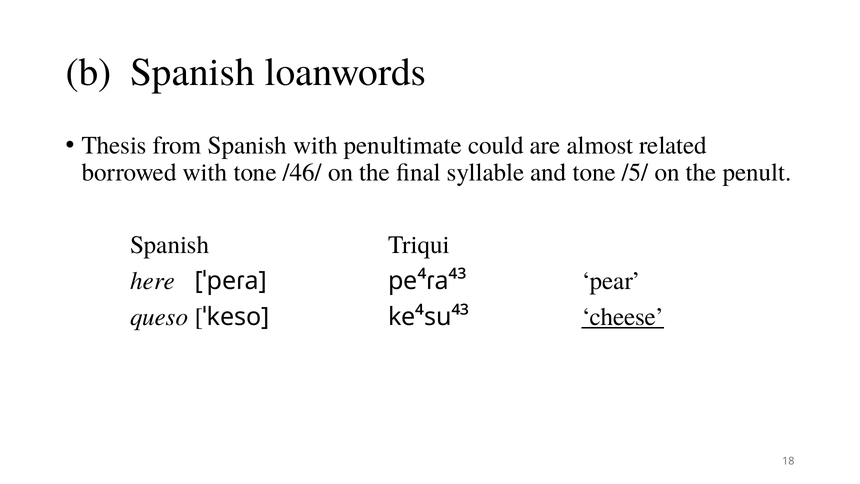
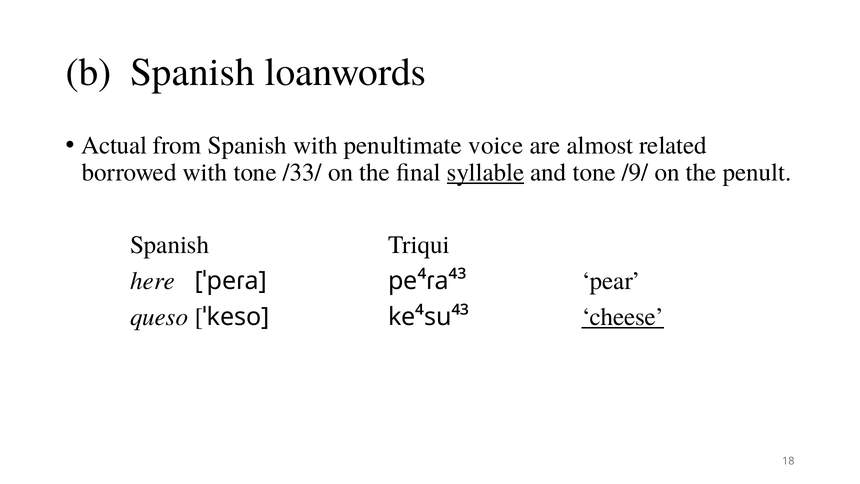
Thesis: Thesis -> Actual
could: could -> voice
/46/: /46/ -> /33/
syllable underline: none -> present
/5/: /5/ -> /9/
